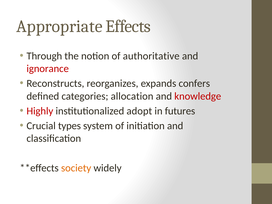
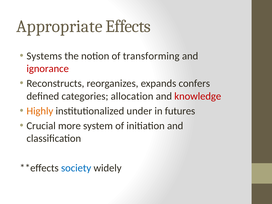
Through: Through -> Systems
authoritative: authoritative -> transforming
Highly colour: red -> orange
adopt: adopt -> under
types: types -> more
society colour: orange -> blue
